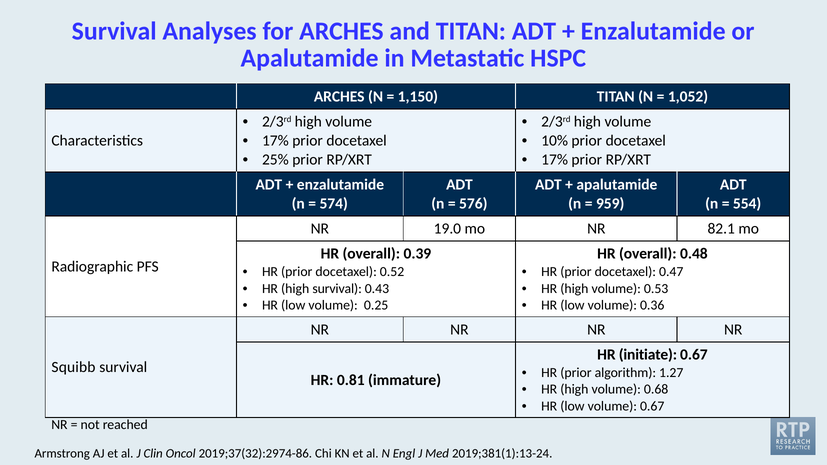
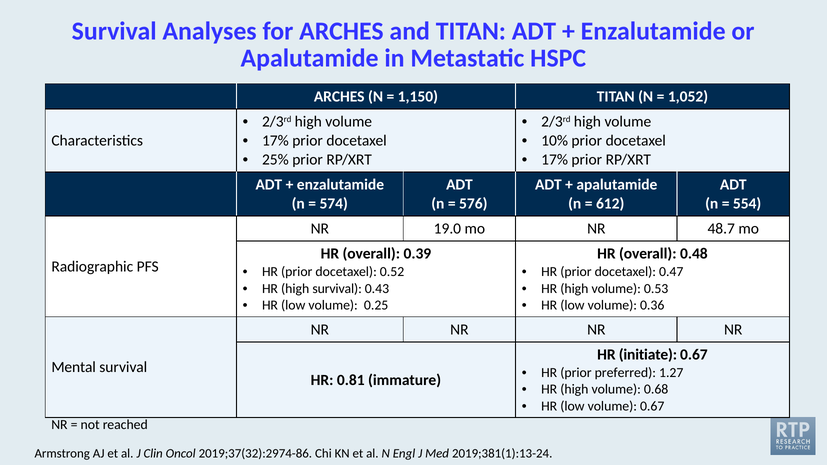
959: 959 -> 612
82.1: 82.1 -> 48.7
Squibb: Squibb -> Mental
algorithm: algorithm -> preferred
